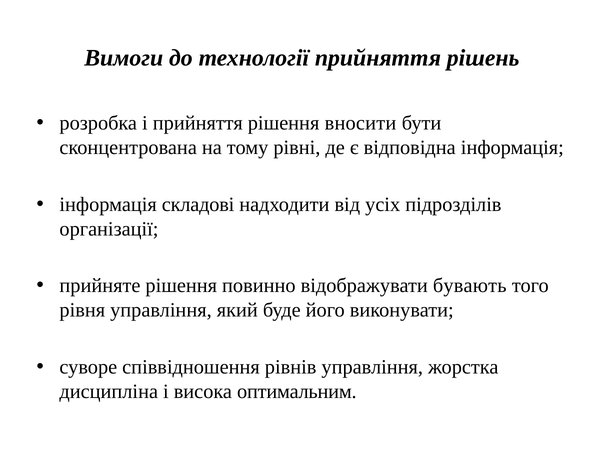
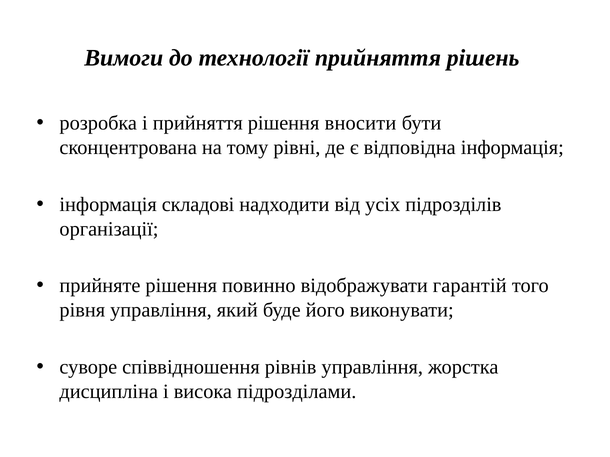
бувають: бувають -> гарантій
оптимальним: оптимальним -> підрозділами
